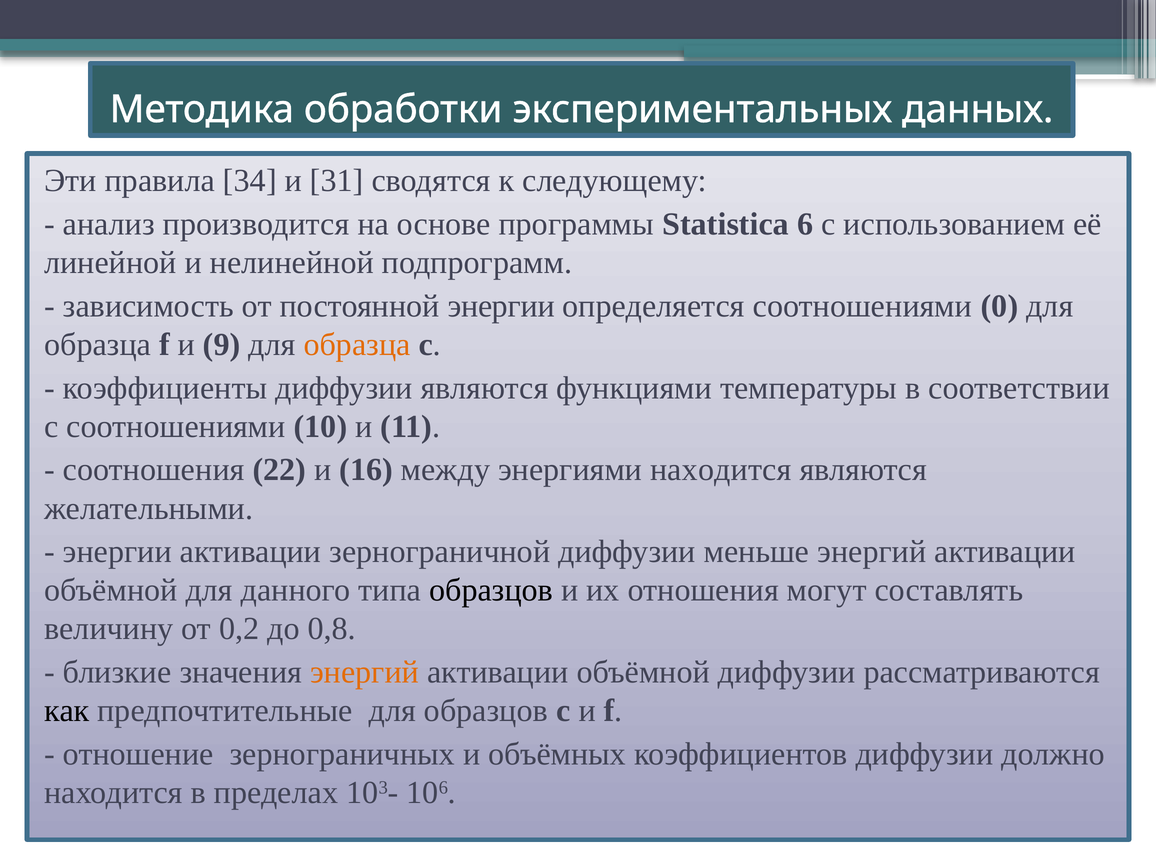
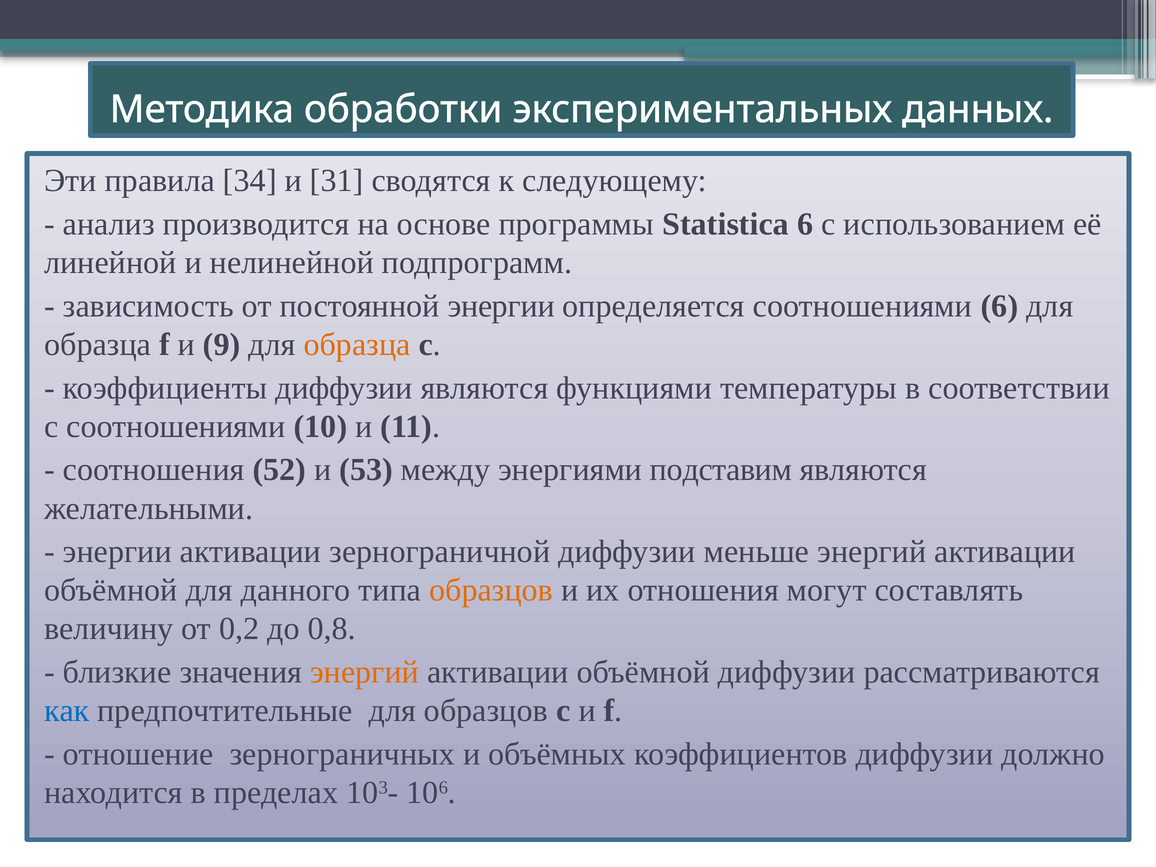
соотношениями 0: 0 -> 6
22: 22 -> 52
16: 16 -> 53
энергиями находится: находится -> подставим
образцов at (491, 590) colour: black -> orange
как colour: black -> blue
